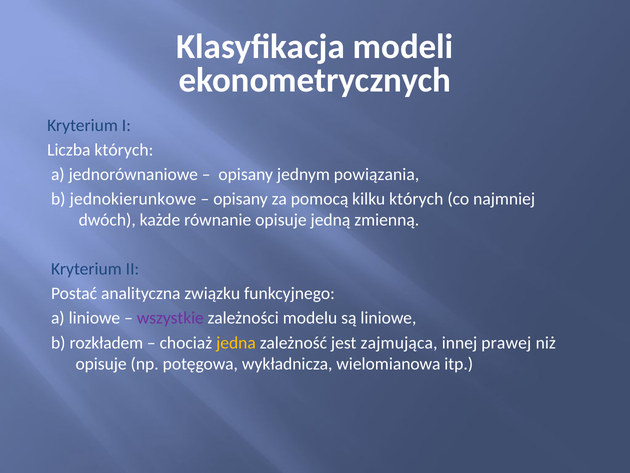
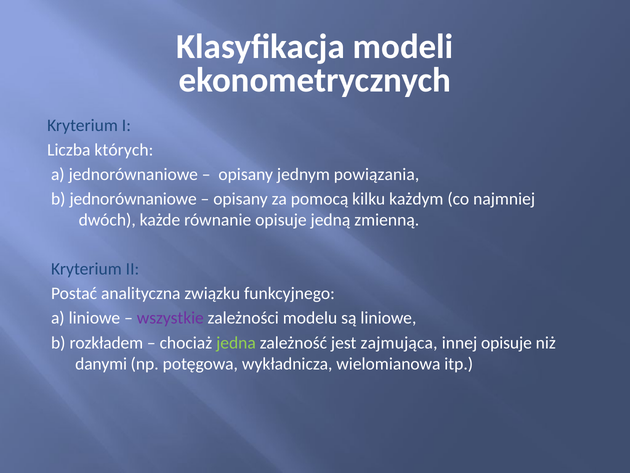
b jednokierunkowe: jednokierunkowe -> jednorównaniowe
kilku których: których -> każdym
jedna colour: yellow -> light green
innej prawej: prawej -> opisuje
opisuje at (101, 363): opisuje -> danymi
